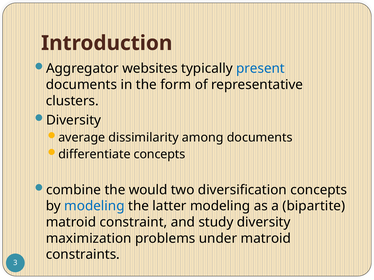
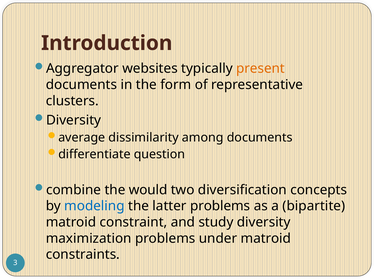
present colour: blue -> orange
differentiate concepts: concepts -> question
latter modeling: modeling -> problems
